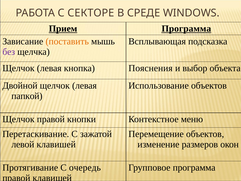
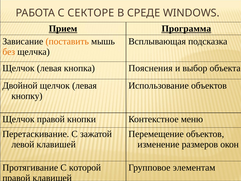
без colour: purple -> orange
папкой: папкой -> кнопку
очередь: очередь -> которой
Групповое программа: программа -> элементам
